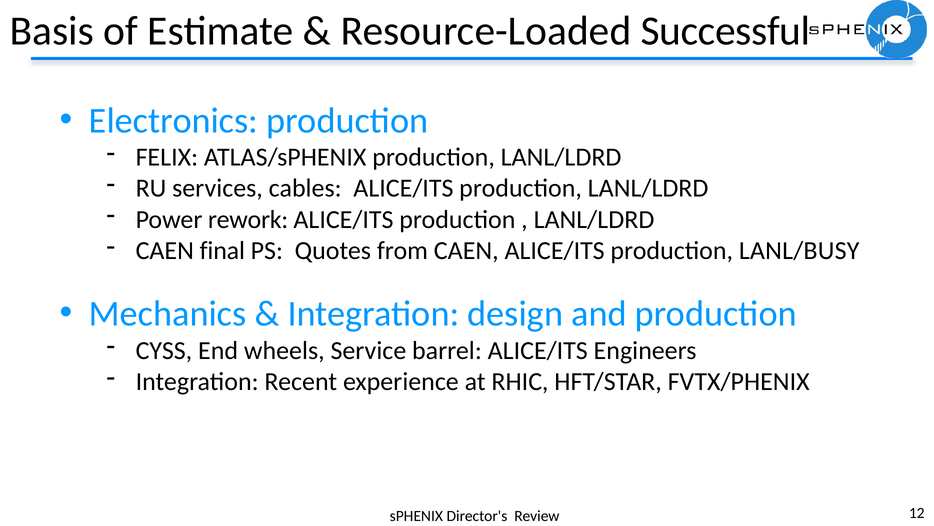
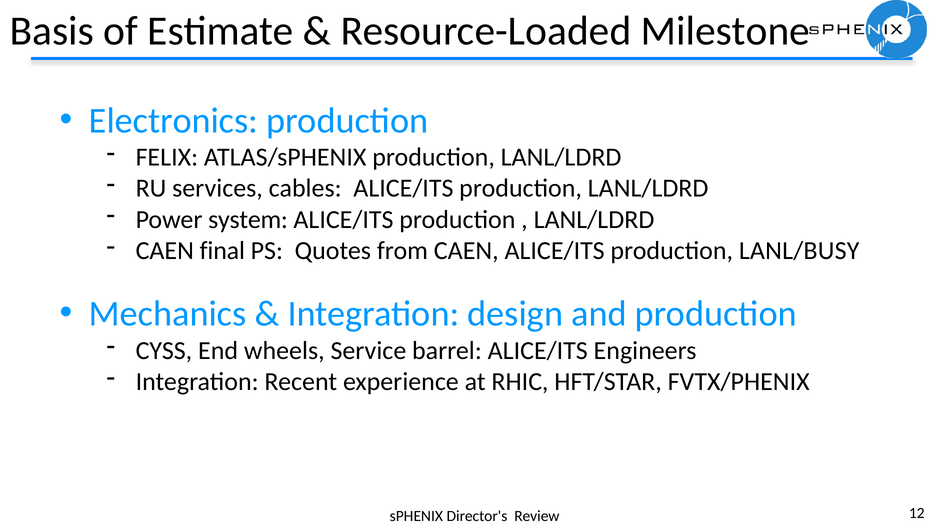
Successful: Successful -> Milestone
rework: rework -> system
